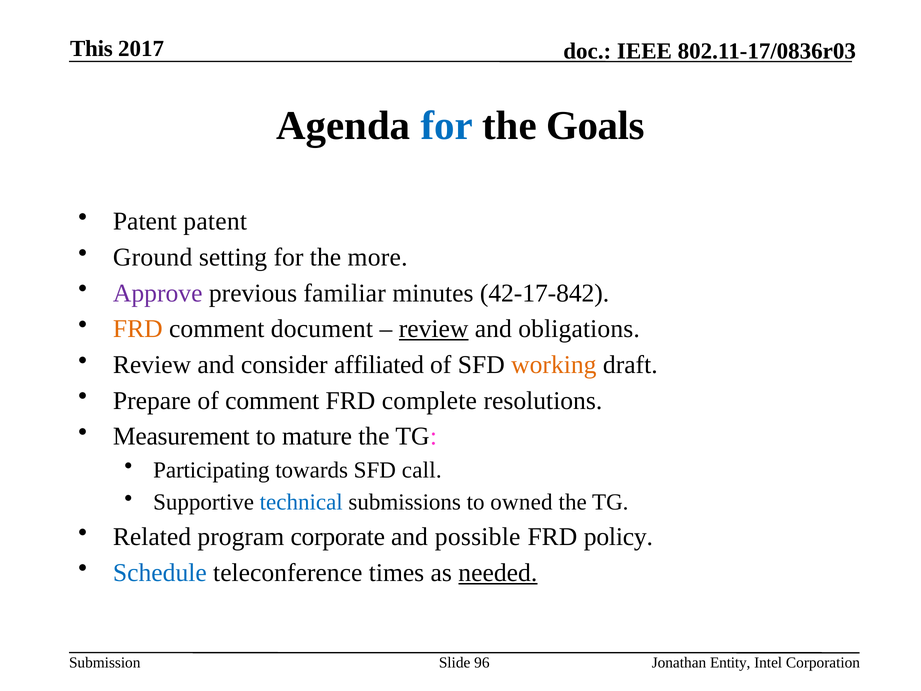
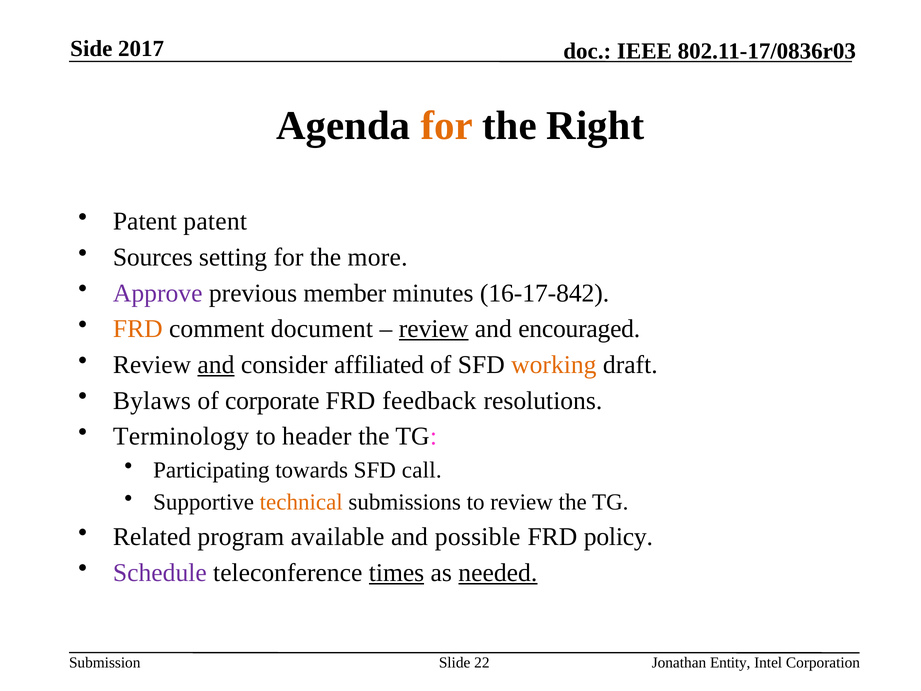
This: This -> Side
for at (447, 126) colour: blue -> orange
Goals: Goals -> Right
Ground: Ground -> Sources
familiar: familiar -> member
42-17-842: 42-17-842 -> 16-17-842
obligations: obligations -> encouraged
and at (216, 365) underline: none -> present
Prepare: Prepare -> Bylaws
of comment: comment -> corporate
complete: complete -> feedback
Measurement: Measurement -> Terminology
mature: mature -> header
technical colour: blue -> orange
to owned: owned -> review
corporate: corporate -> available
Schedule colour: blue -> purple
times underline: none -> present
96: 96 -> 22
